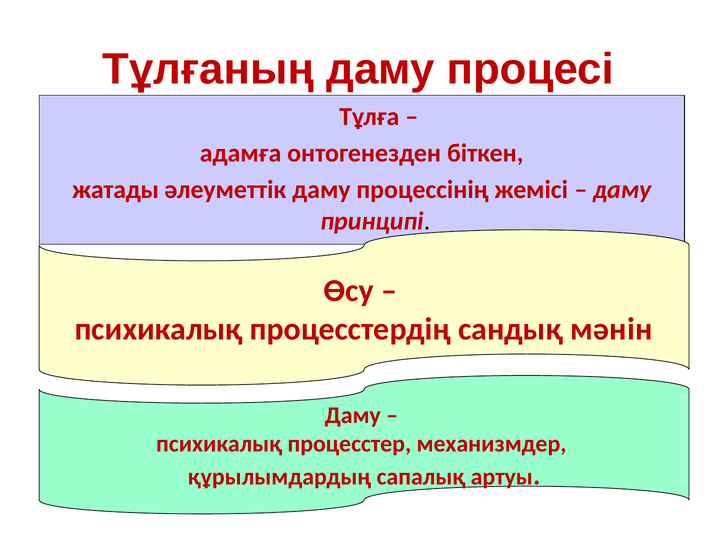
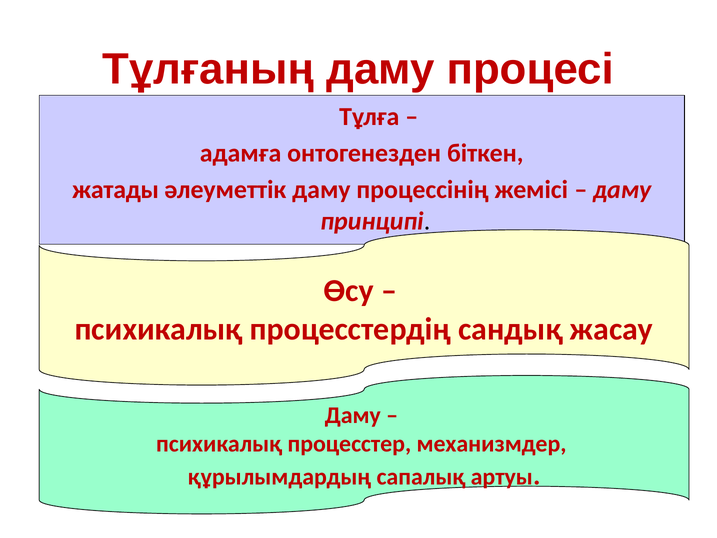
мәнін: мәнін -> жасау
